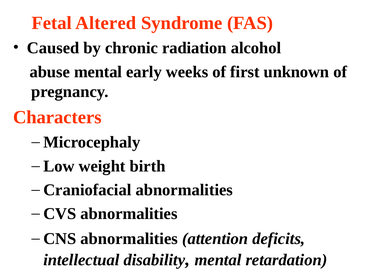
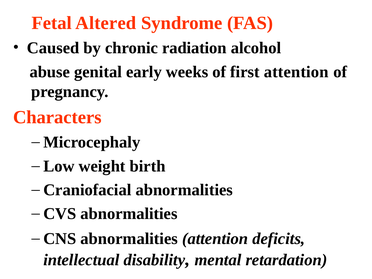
abuse mental: mental -> genital
first unknown: unknown -> attention
